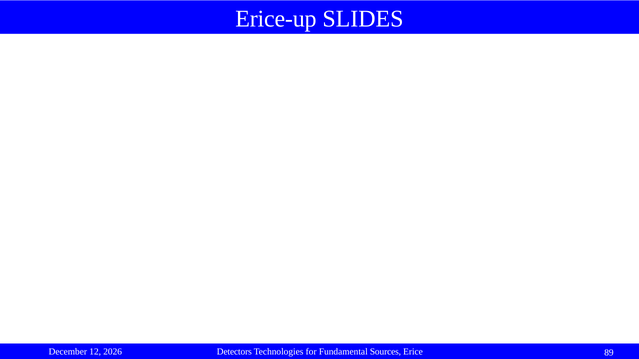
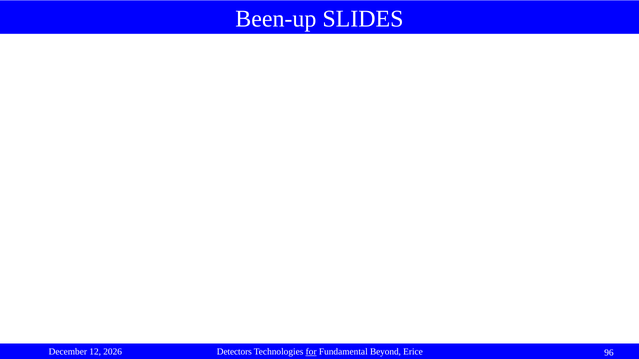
Erice-up: Erice-up -> Been-up
for underline: none -> present
Sources: Sources -> Beyond
89: 89 -> 96
